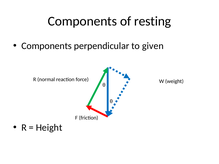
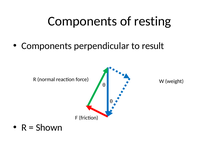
given: given -> result
Height: Height -> Shown
